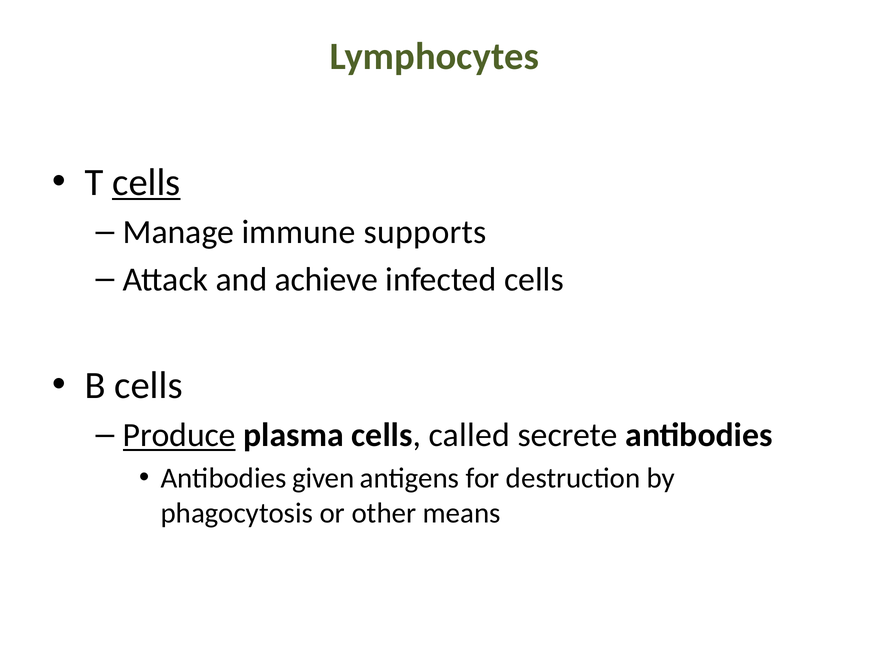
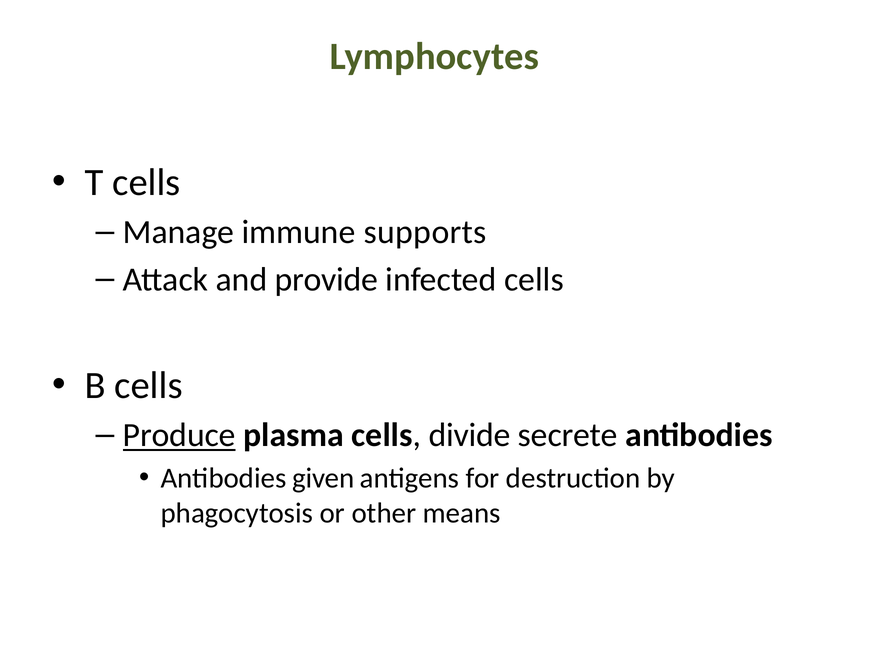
cells at (146, 182) underline: present -> none
achieve: achieve -> provide
called: called -> divide
